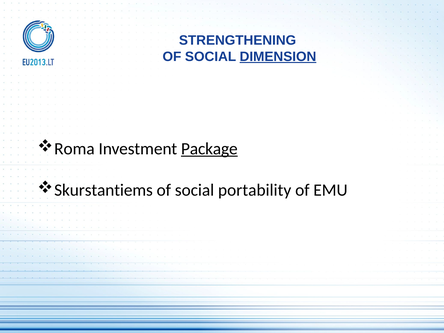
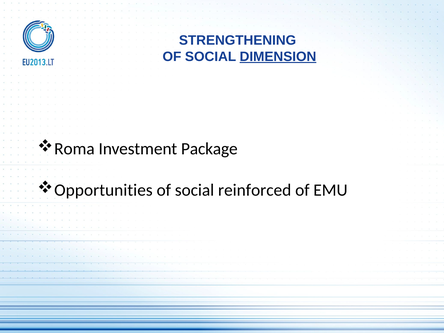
Package underline: present -> none
Skurstantiems: Skurstantiems -> Opportunities
portability: portability -> reinforced
